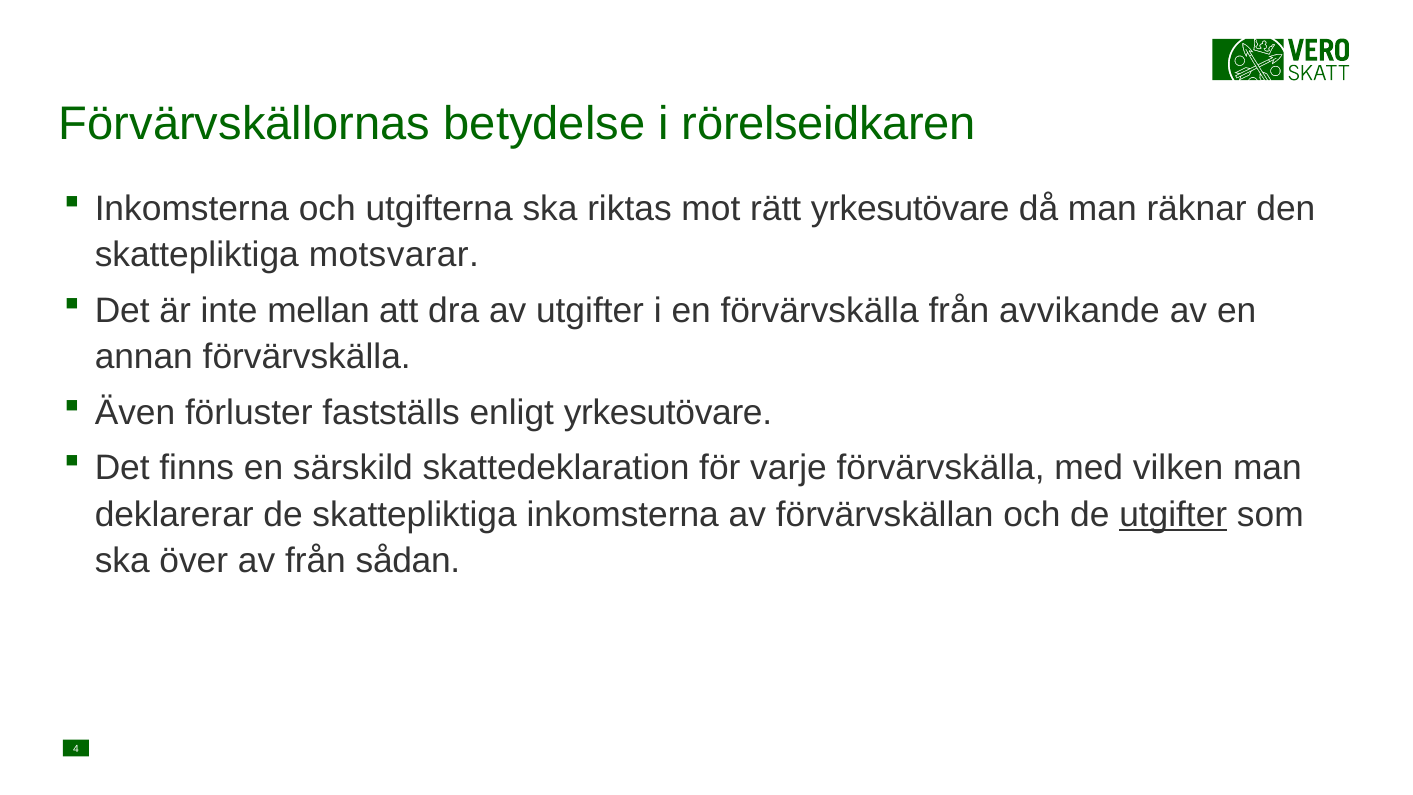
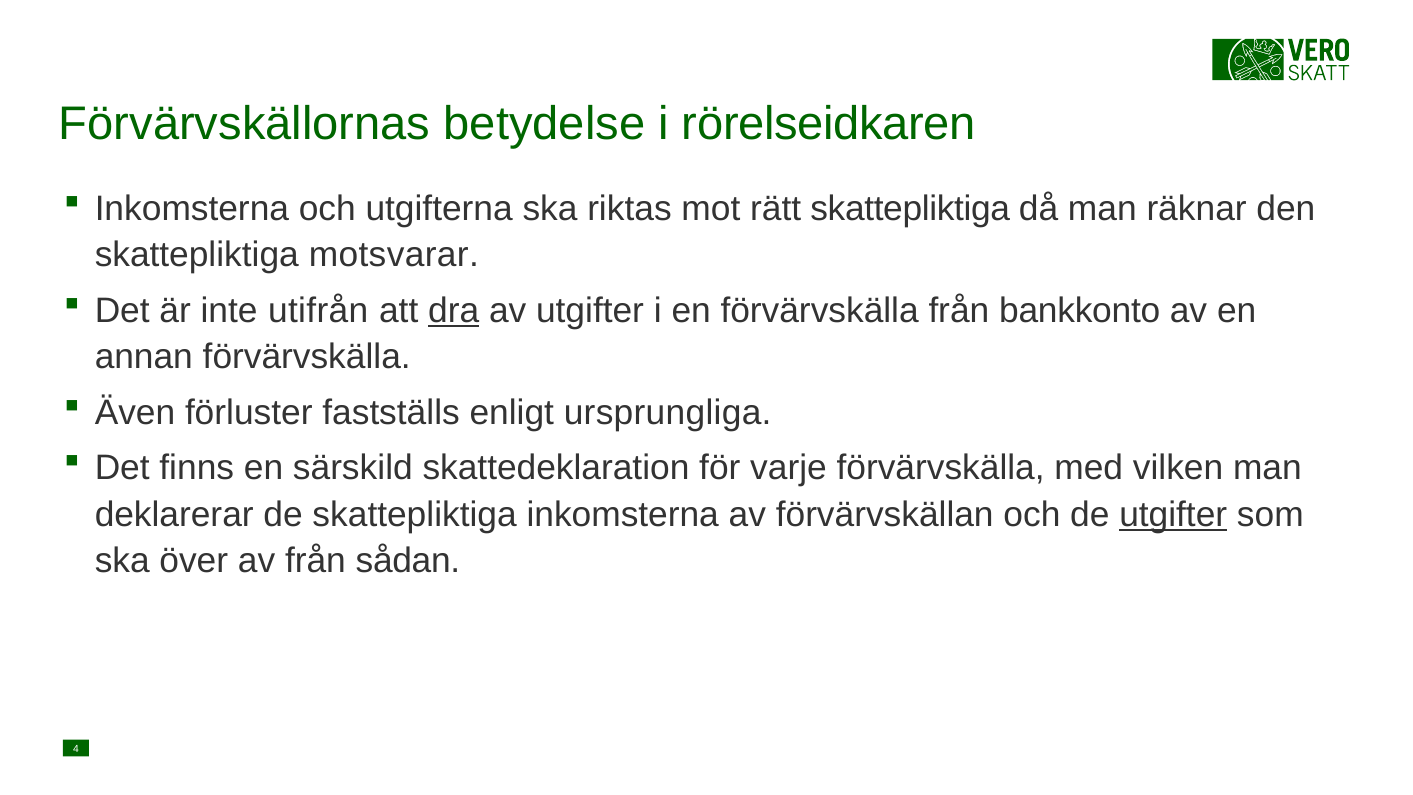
rätt yrkesutövare: yrkesutövare -> skattepliktiga
mellan: mellan -> utifrån
dra underline: none -> present
avvikande: avvikande -> bankkonto
enligt yrkesutövare: yrkesutövare -> ursprungliga
